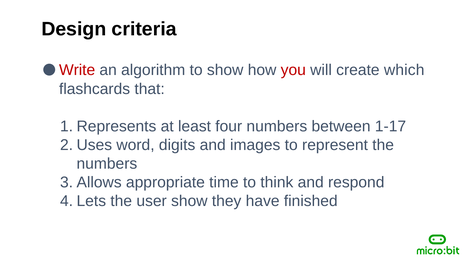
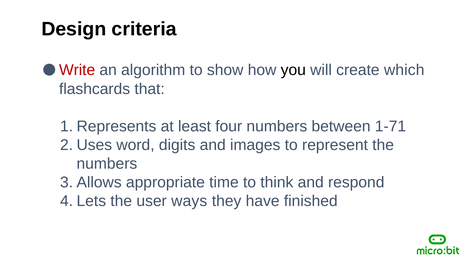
you colour: red -> black
1-17: 1-17 -> 1-71
user show: show -> ways
